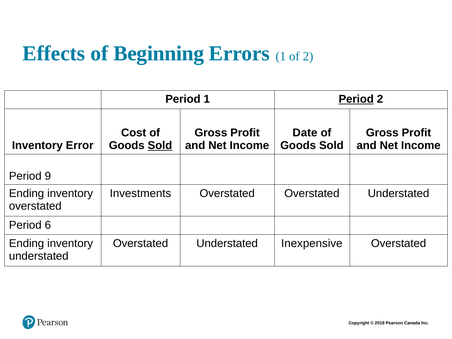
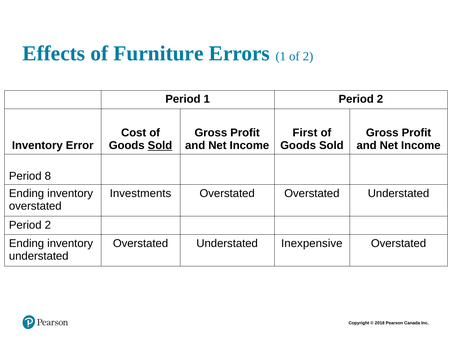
Beginning: Beginning -> Furniture
Period at (356, 99) underline: present -> none
Date: Date -> First
9: 9 -> 8
6 at (48, 225): 6 -> 2
